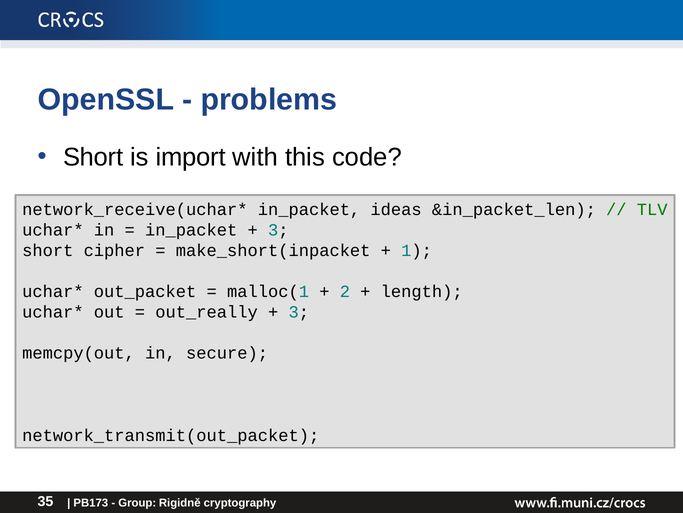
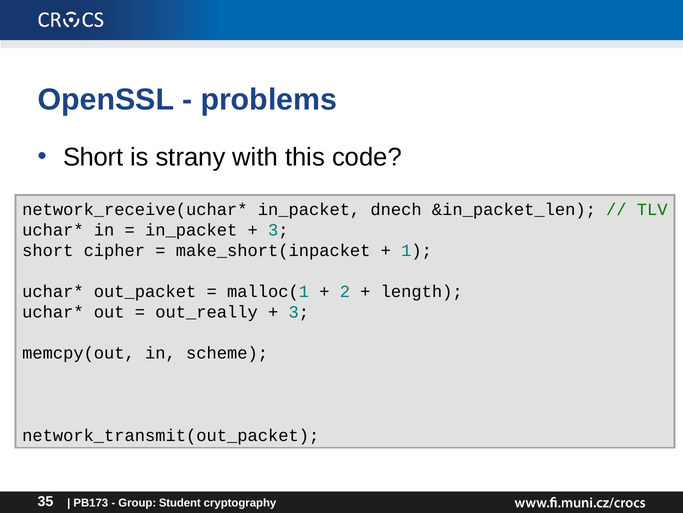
import: import -> strany
ideas: ideas -> dnech
secure: secure -> scheme
Rigidně: Rigidně -> Student
